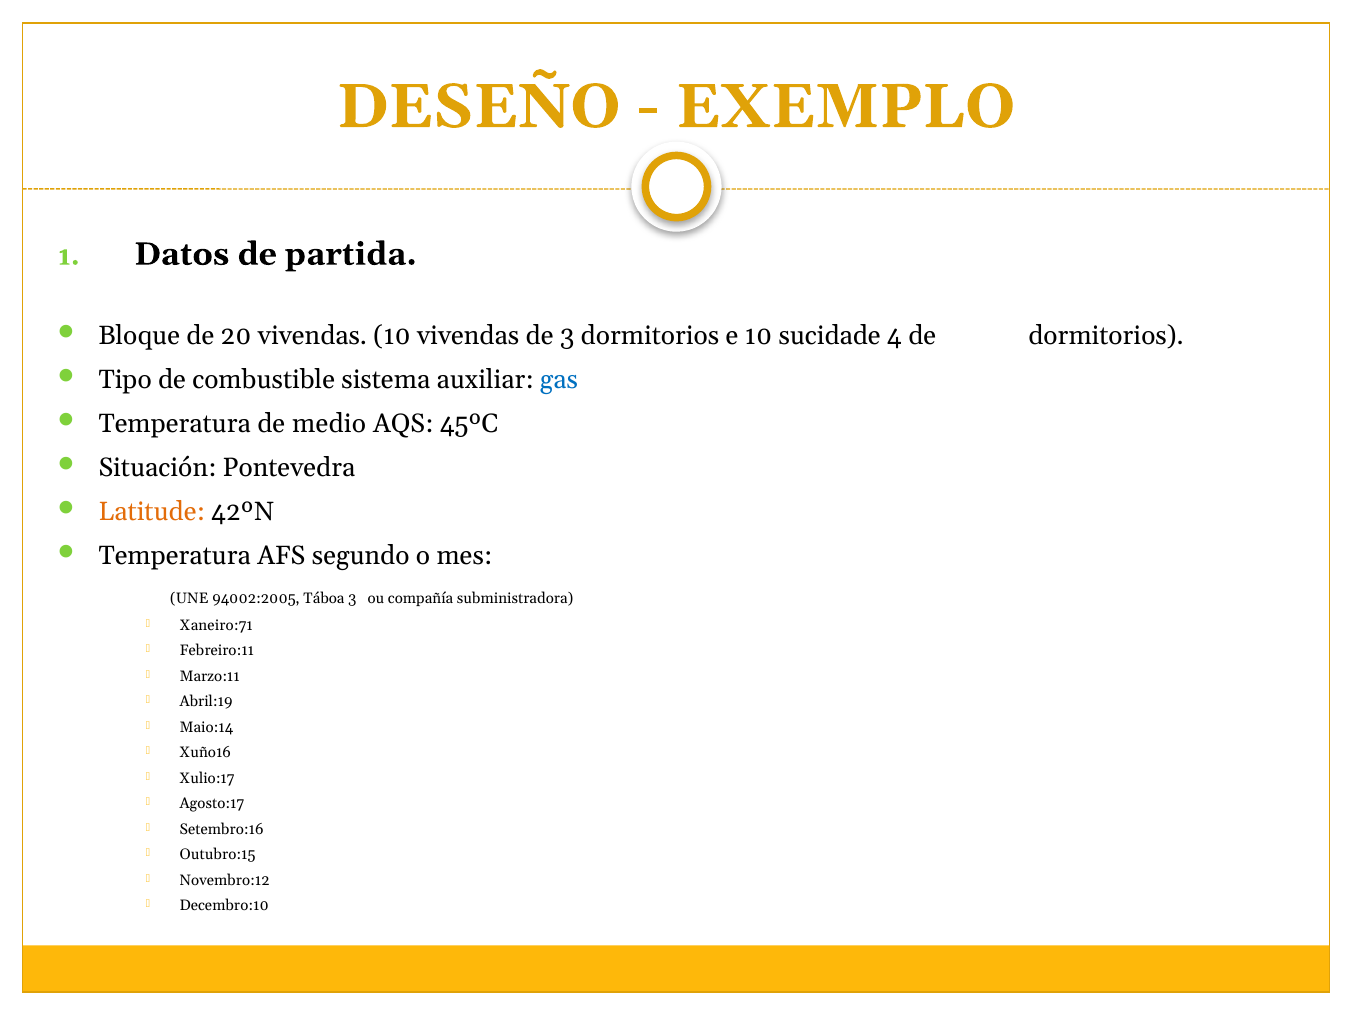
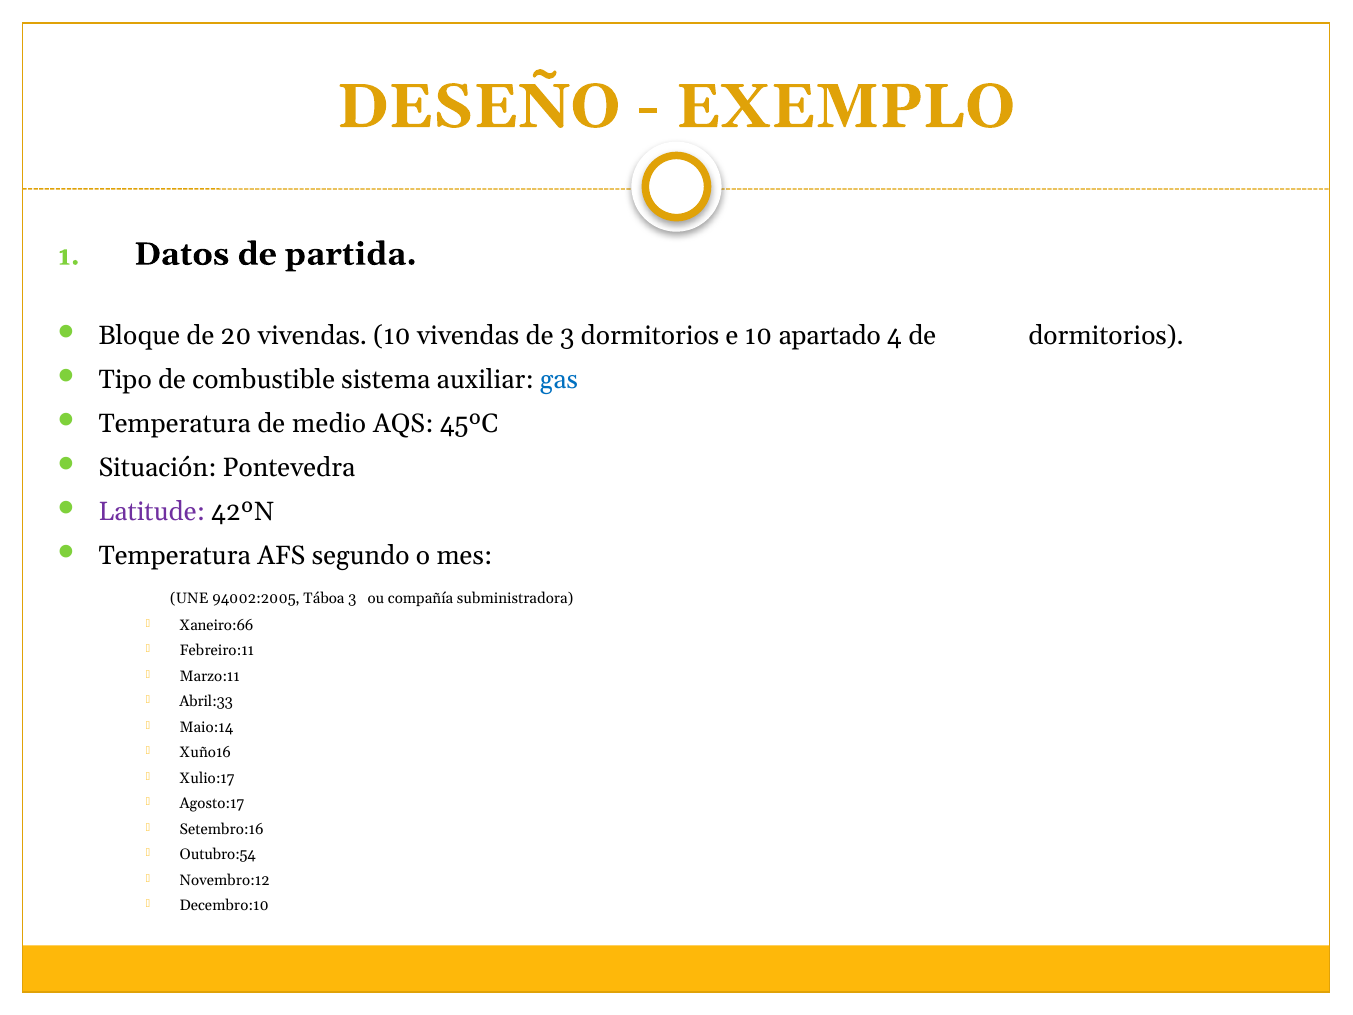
sucidade: sucidade -> apartado
Latitude colour: orange -> purple
Xaneiro:71: Xaneiro:71 -> Xaneiro:66
Abril:19: Abril:19 -> Abril:33
Outubro:15: Outubro:15 -> Outubro:54
